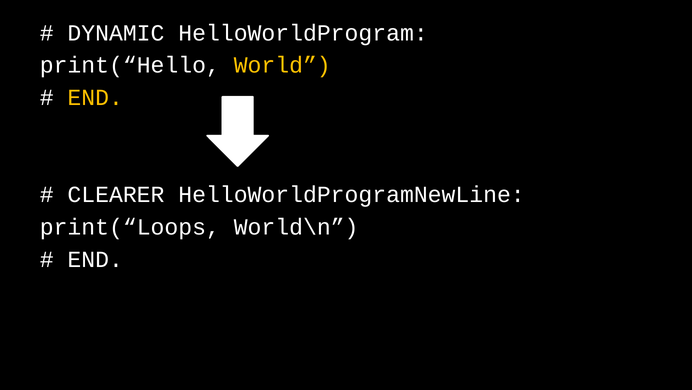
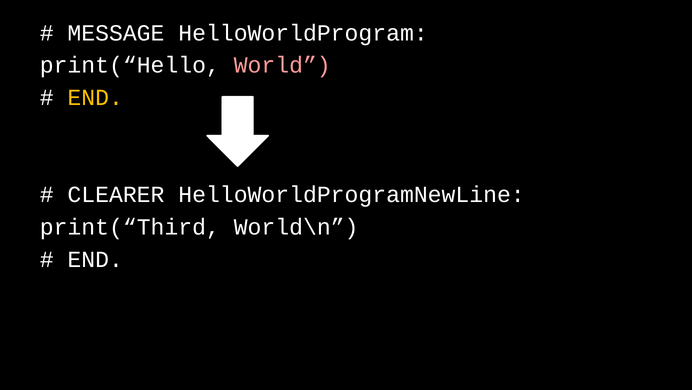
DYNAMIC: DYNAMIC -> MESSAGE
World colour: yellow -> pink
print(“Loops: print(“Loops -> print(“Third
